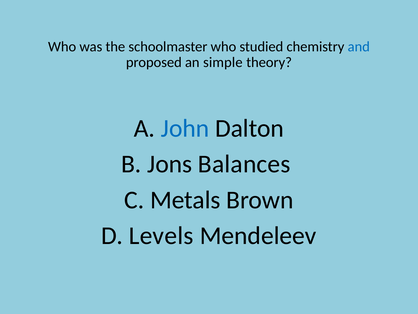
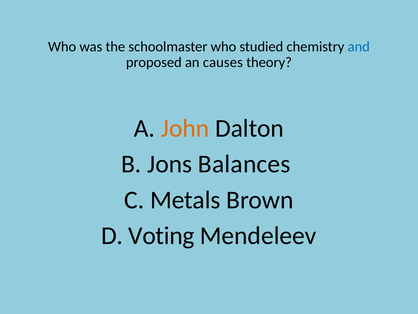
simple: simple -> causes
John colour: blue -> orange
Levels: Levels -> Voting
